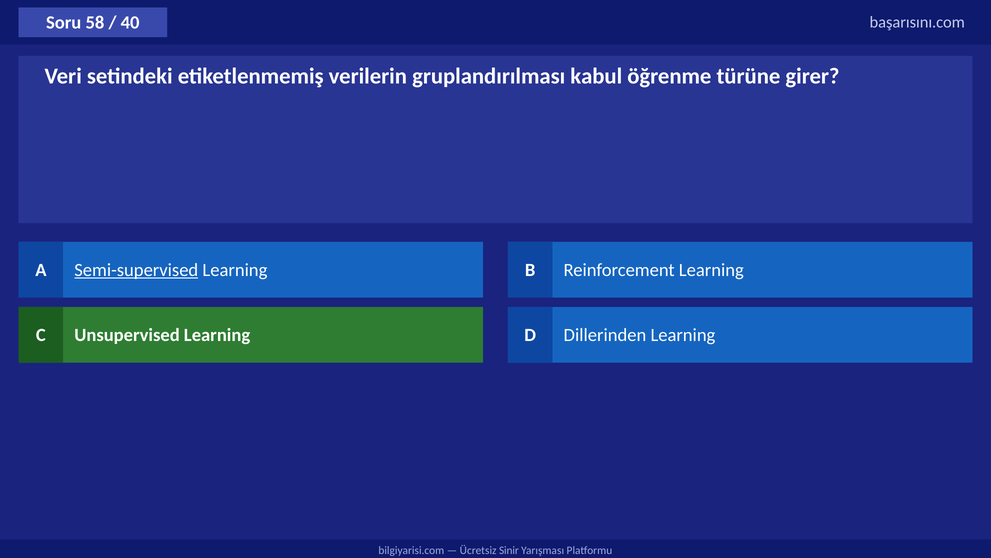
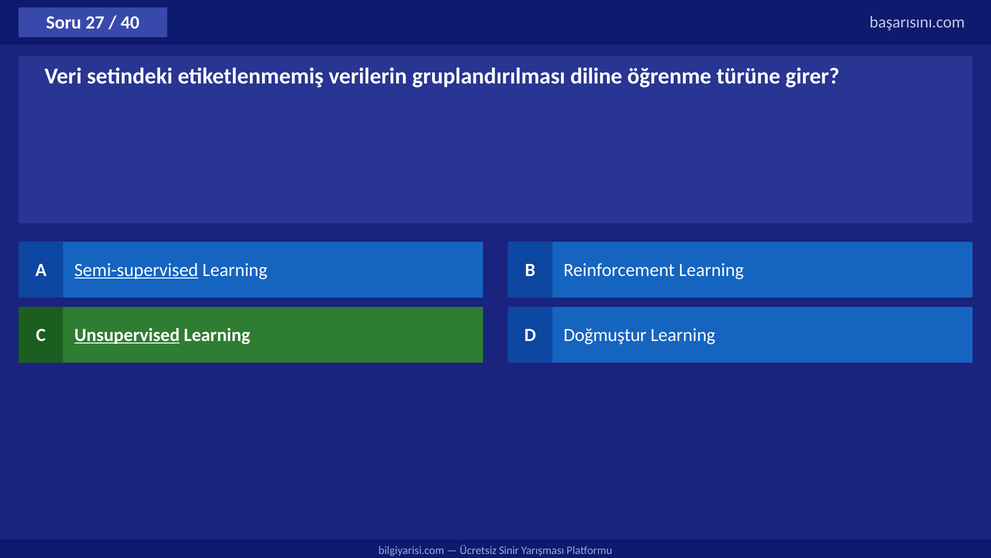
58: 58 -> 27
kabul: kabul -> diline
Unsupervised underline: none -> present
Dillerinden: Dillerinden -> Doğmuştur
